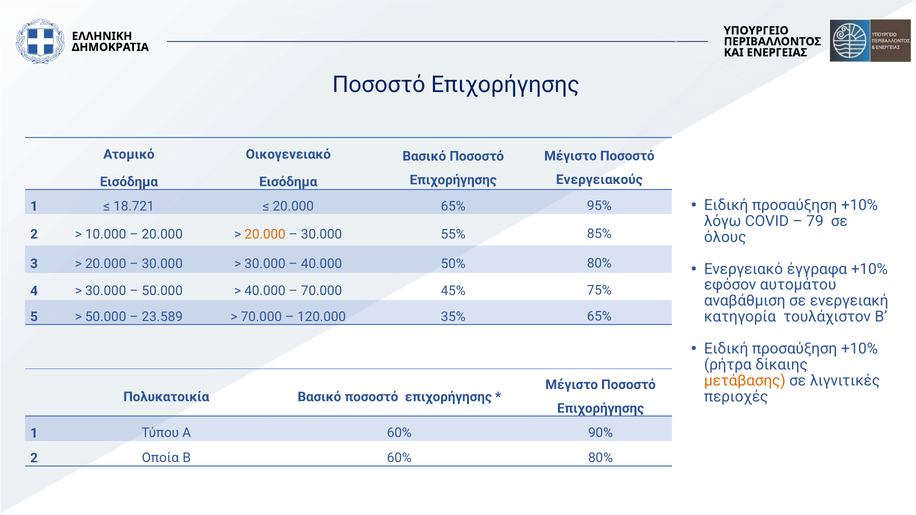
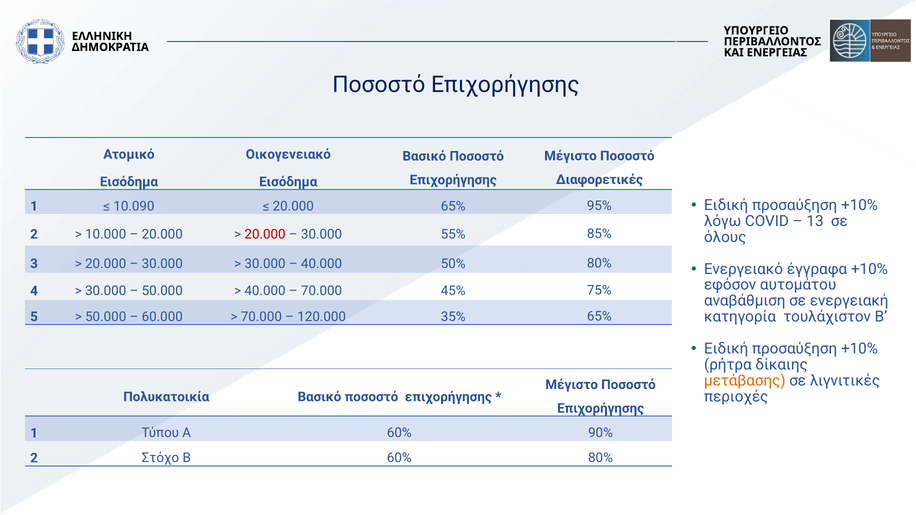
Ενεργειακούς: Ενεργειακούς -> Διαφορετικές
18.721: 18.721 -> 10.090
79: 79 -> 13
20.000 at (265, 234) colour: orange -> red
23.589: 23.589 -> 60.000
Οποία: Οποία -> Στόχο
